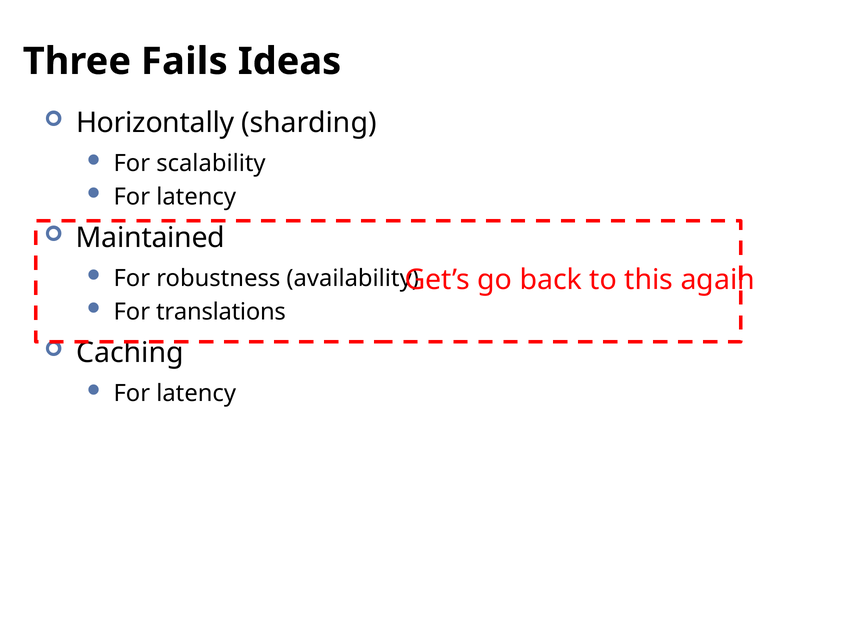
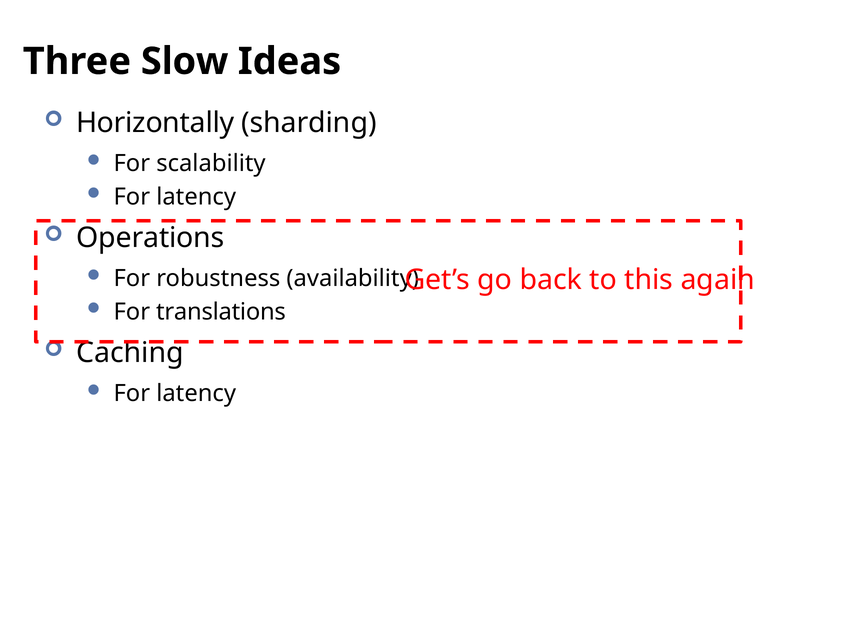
Fails: Fails -> Slow
Maintained: Maintained -> Operations
